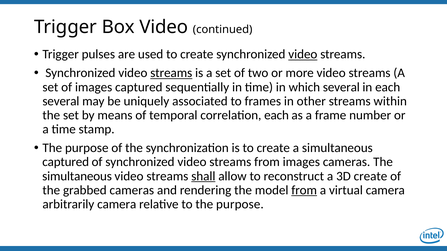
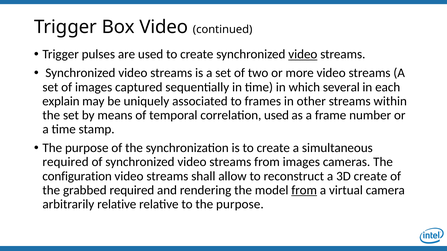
streams at (171, 73) underline: present -> none
several at (61, 101): several -> explain
correlation each: each -> used
captured at (66, 162): captured -> required
simultaneous at (77, 176): simultaneous -> configuration
shall underline: present -> none
grabbed cameras: cameras -> required
arbitrarily camera: camera -> relative
